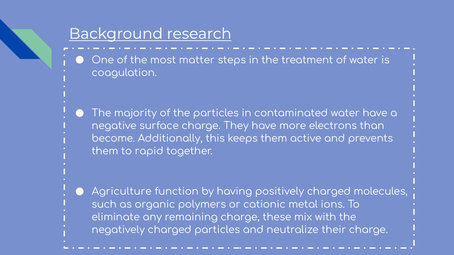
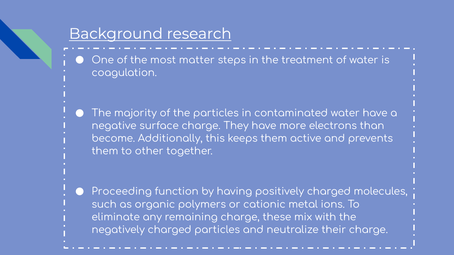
rapid: rapid -> other
Agriculture: Agriculture -> Proceeding
